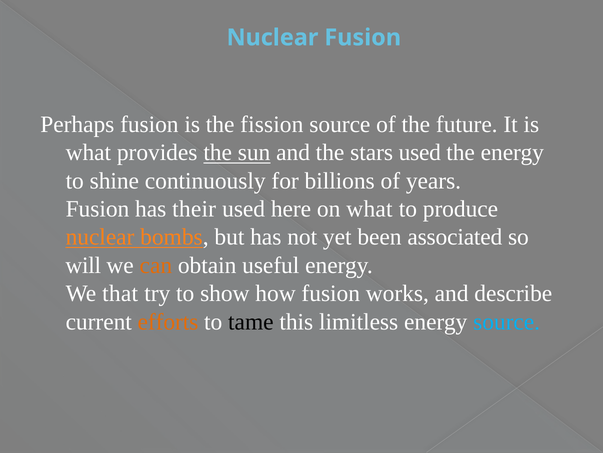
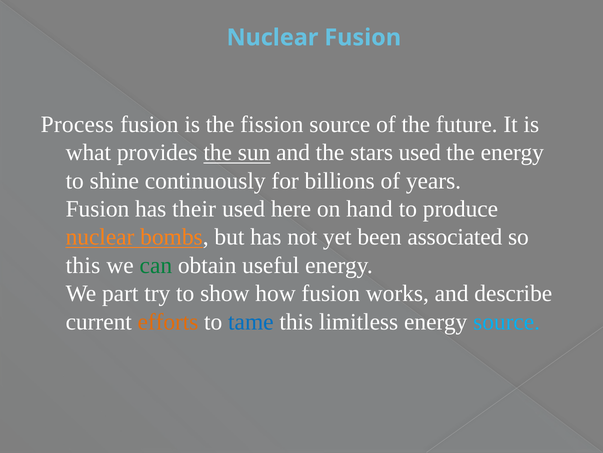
Perhaps: Perhaps -> Process
on what: what -> hand
will at (83, 265): will -> this
can colour: orange -> green
that: that -> part
tame colour: black -> blue
